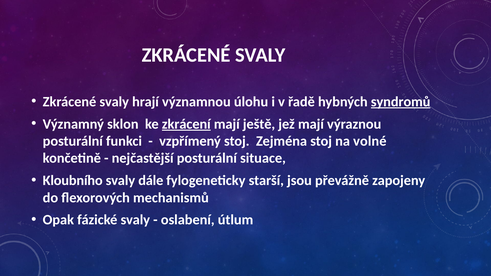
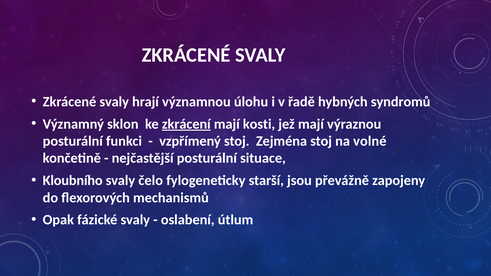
syndromů underline: present -> none
ještě: ještě -> kosti
dále: dále -> čelo
